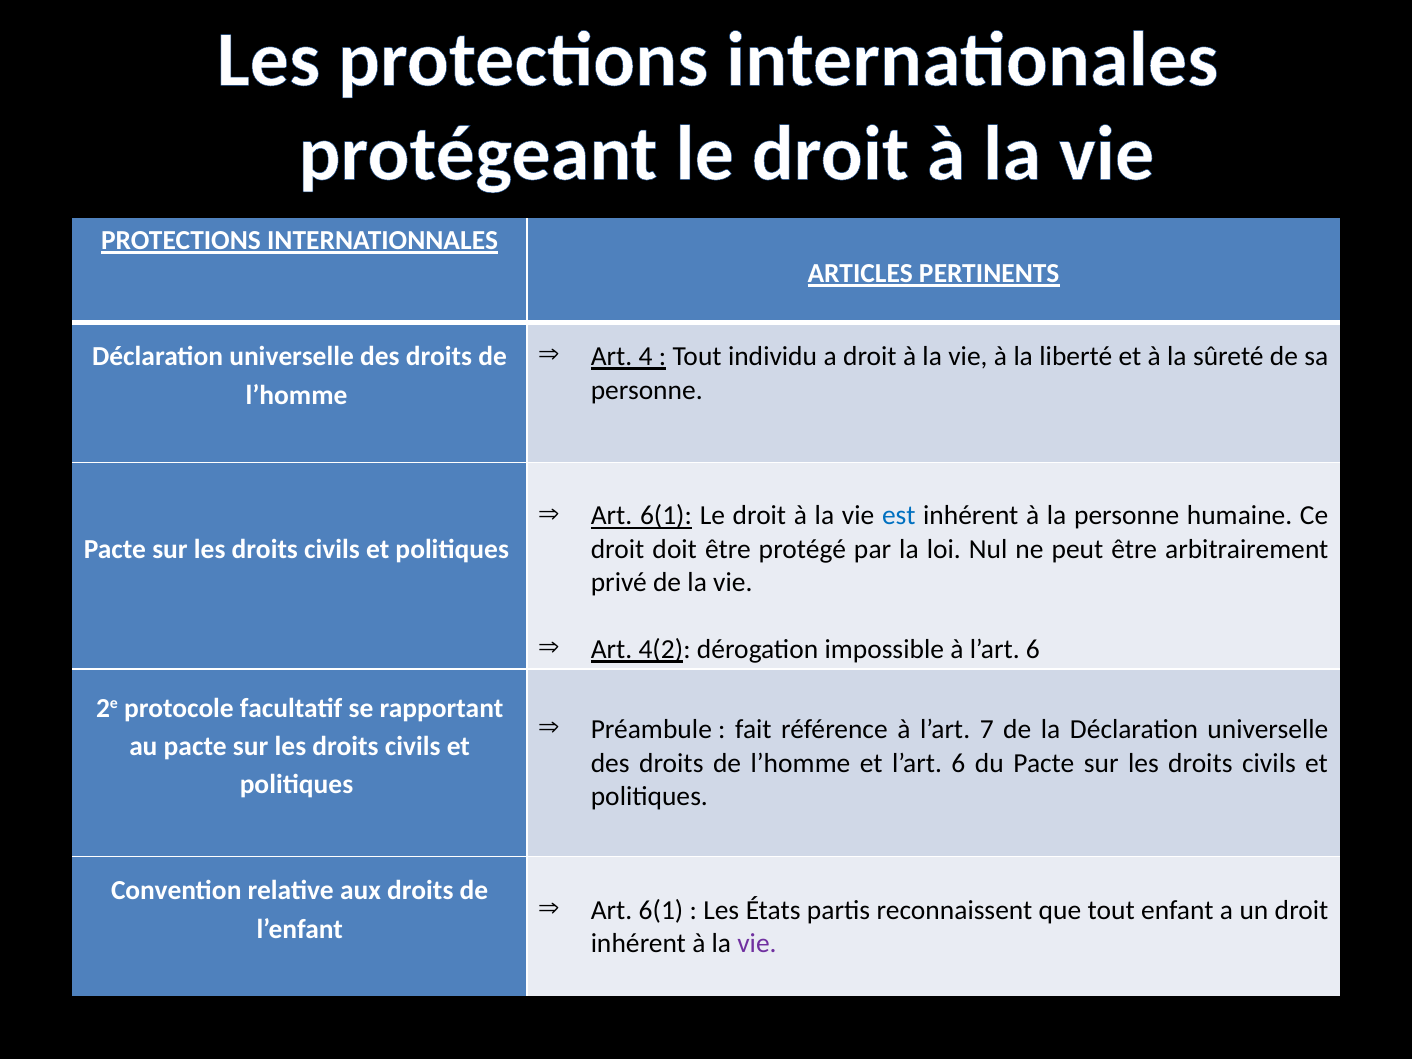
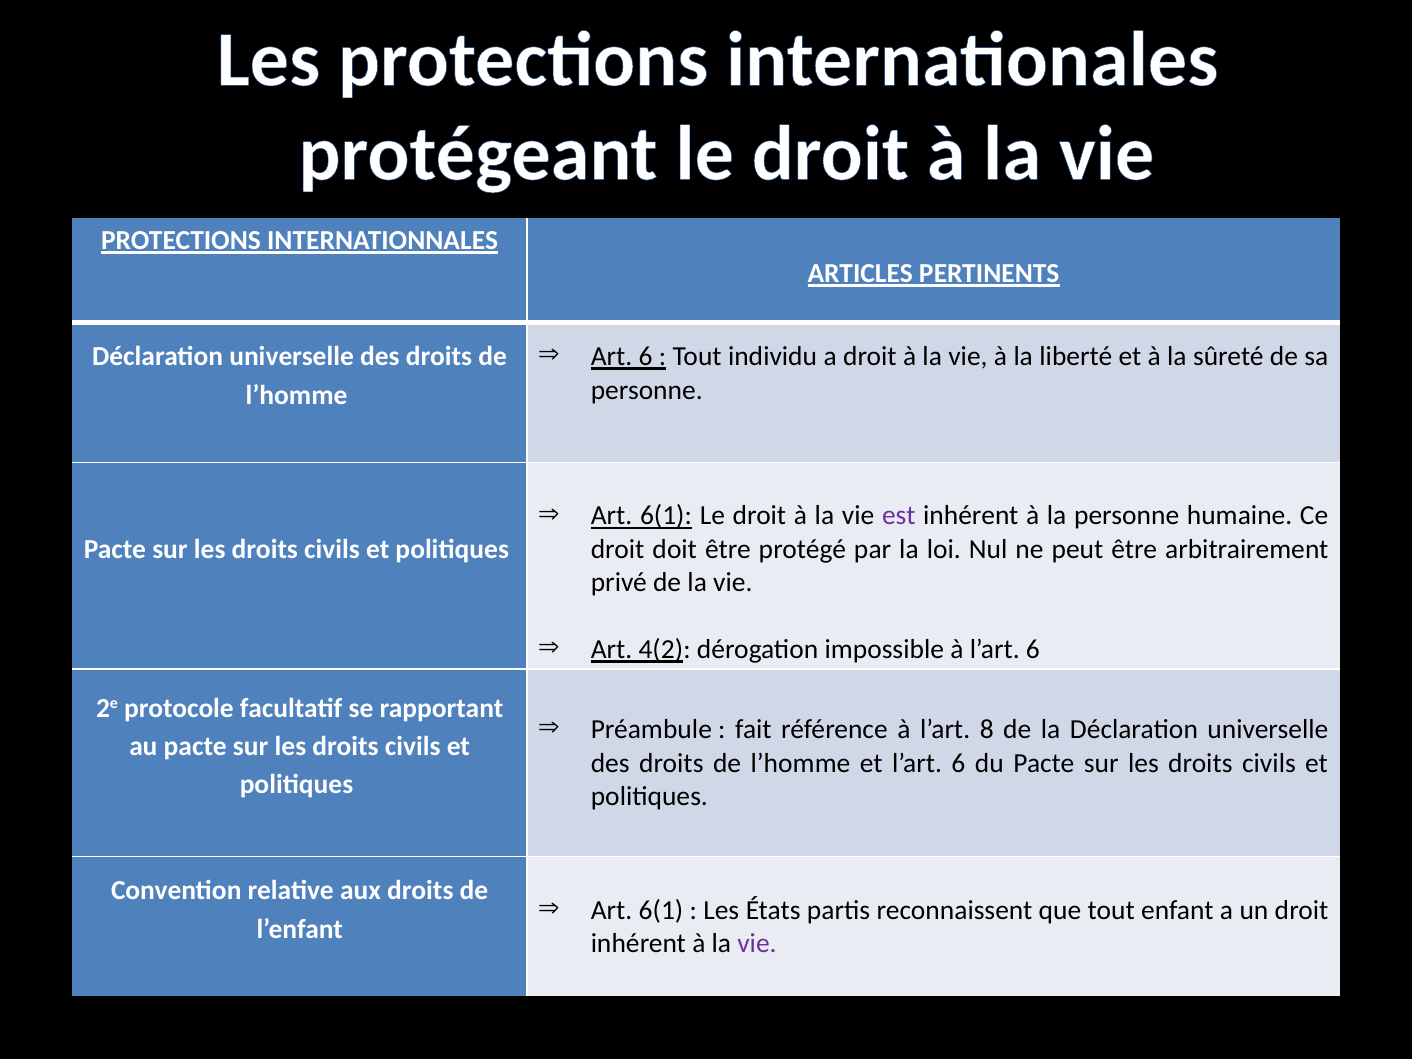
Art 4: 4 -> 6
est colour: blue -> purple
7: 7 -> 8
